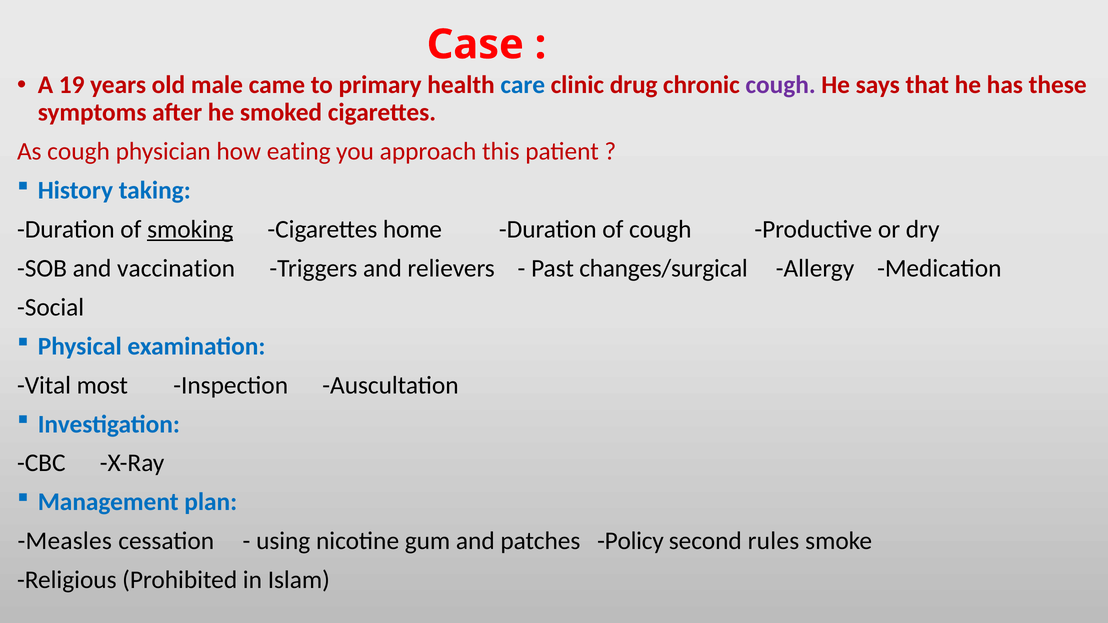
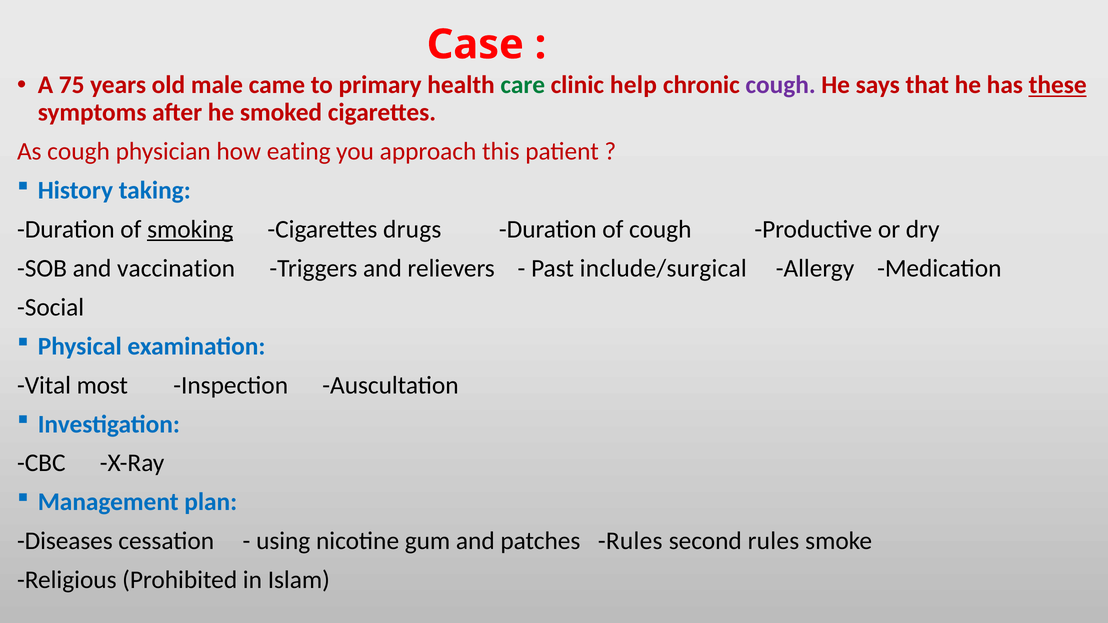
19: 19 -> 75
care colour: blue -> green
drug: drug -> help
these underline: none -> present
home: home -> drugs
changes/surgical: changes/surgical -> include/surgical
Measles: Measles -> Diseases
patches Policy: Policy -> Rules
